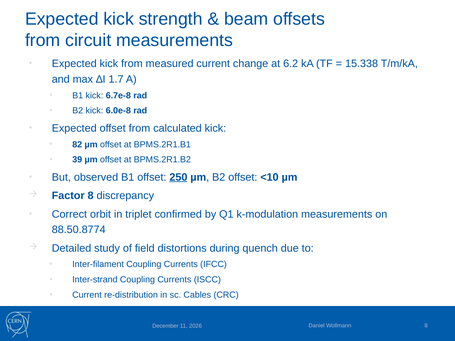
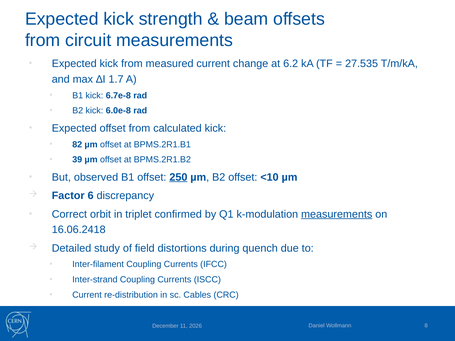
15.338: 15.338 -> 27.535
Factor 8: 8 -> 6
measurements at (337, 214) underline: none -> present
88.50.8774: 88.50.8774 -> 16.06.2418
